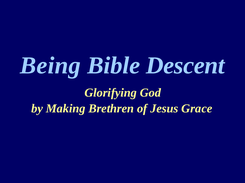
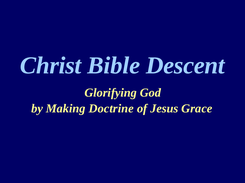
Being: Being -> Christ
Brethren: Brethren -> Doctrine
